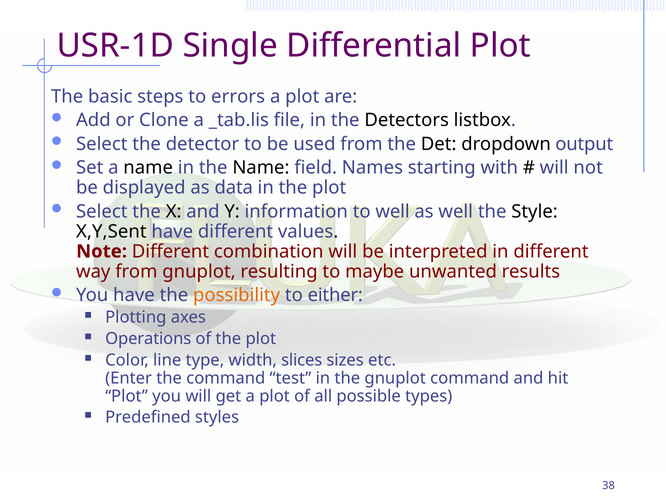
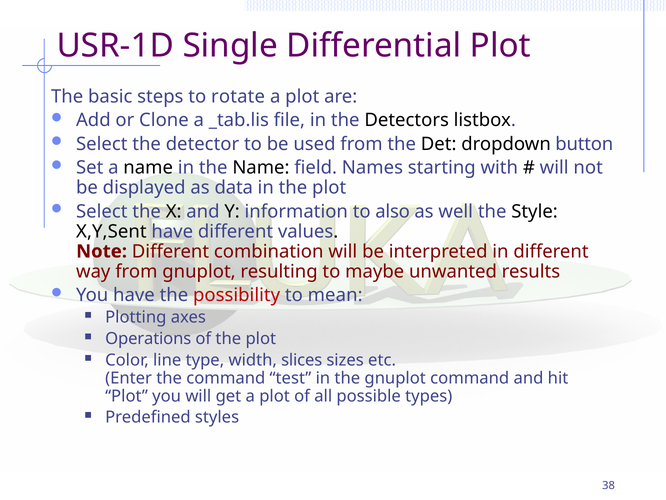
errors: errors -> rotate
output: output -> button
to well: well -> also
possibility colour: orange -> red
either: either -> mean
